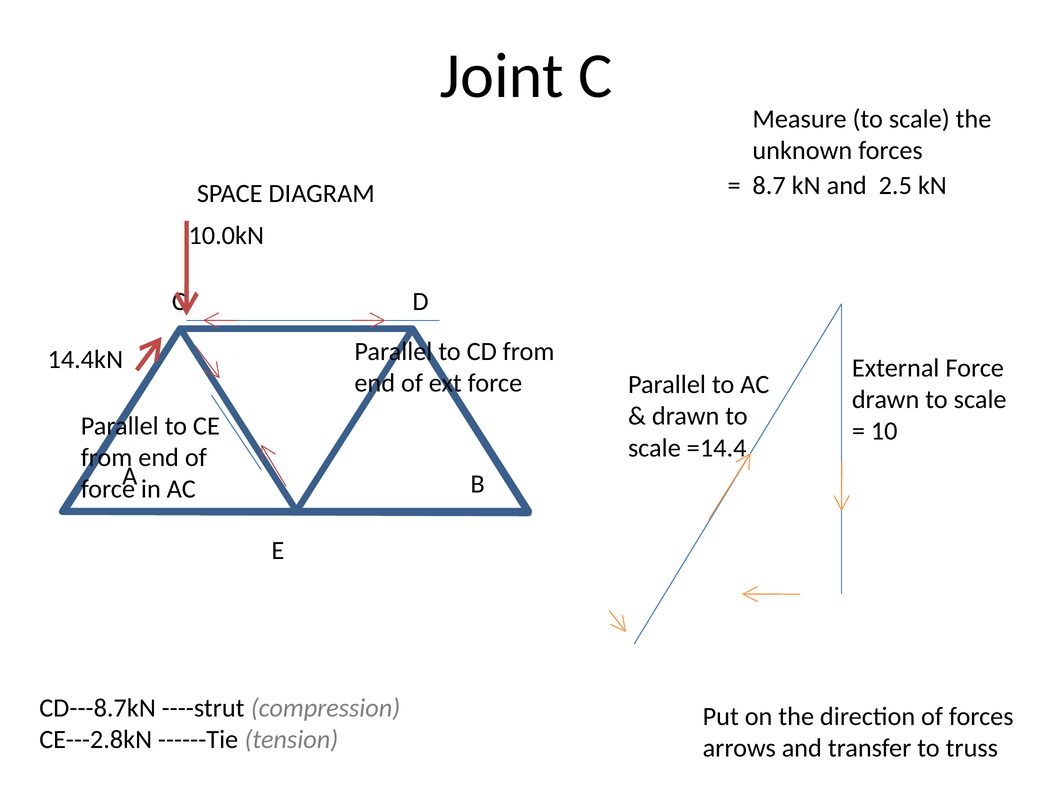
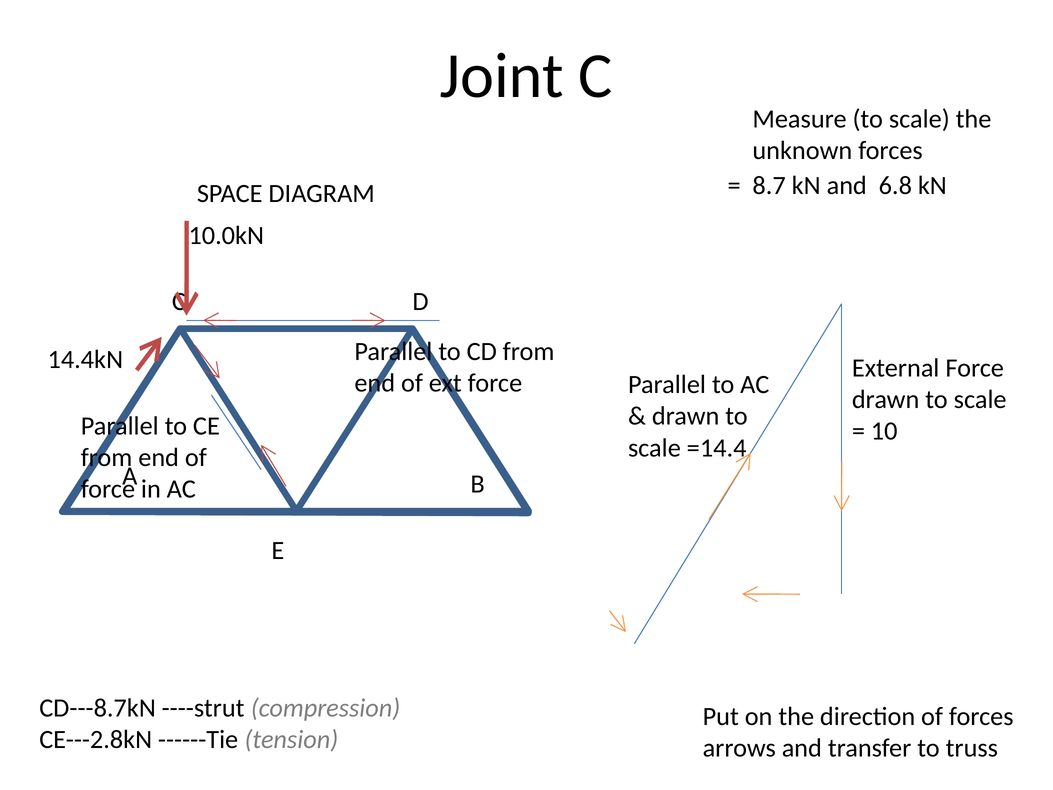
2.5: 2.5 -> 6.8
